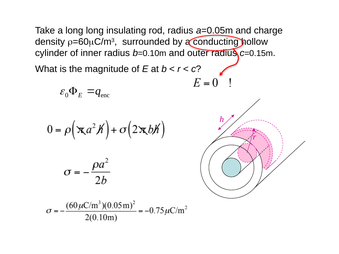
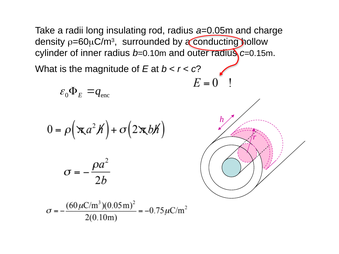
a long: long -> radii
